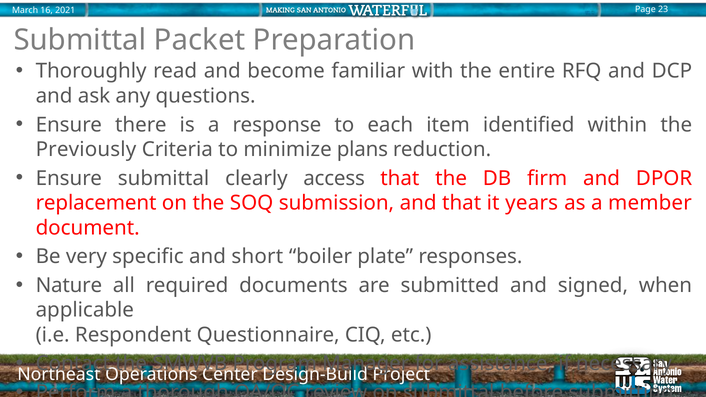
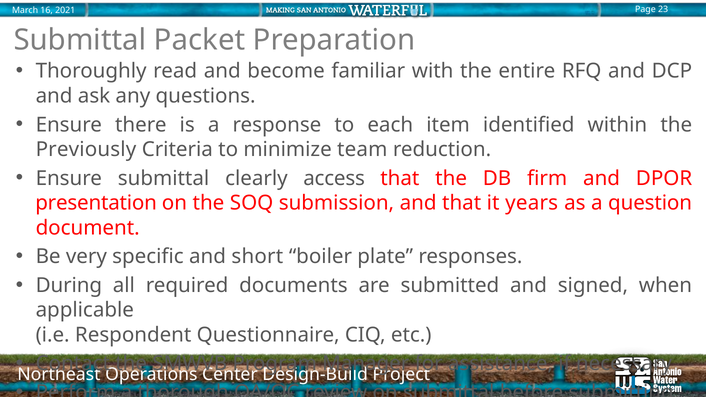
plans: plans -> team
replacement: replacement -> presentation
member: member -> question
Nature: Nature -> During
